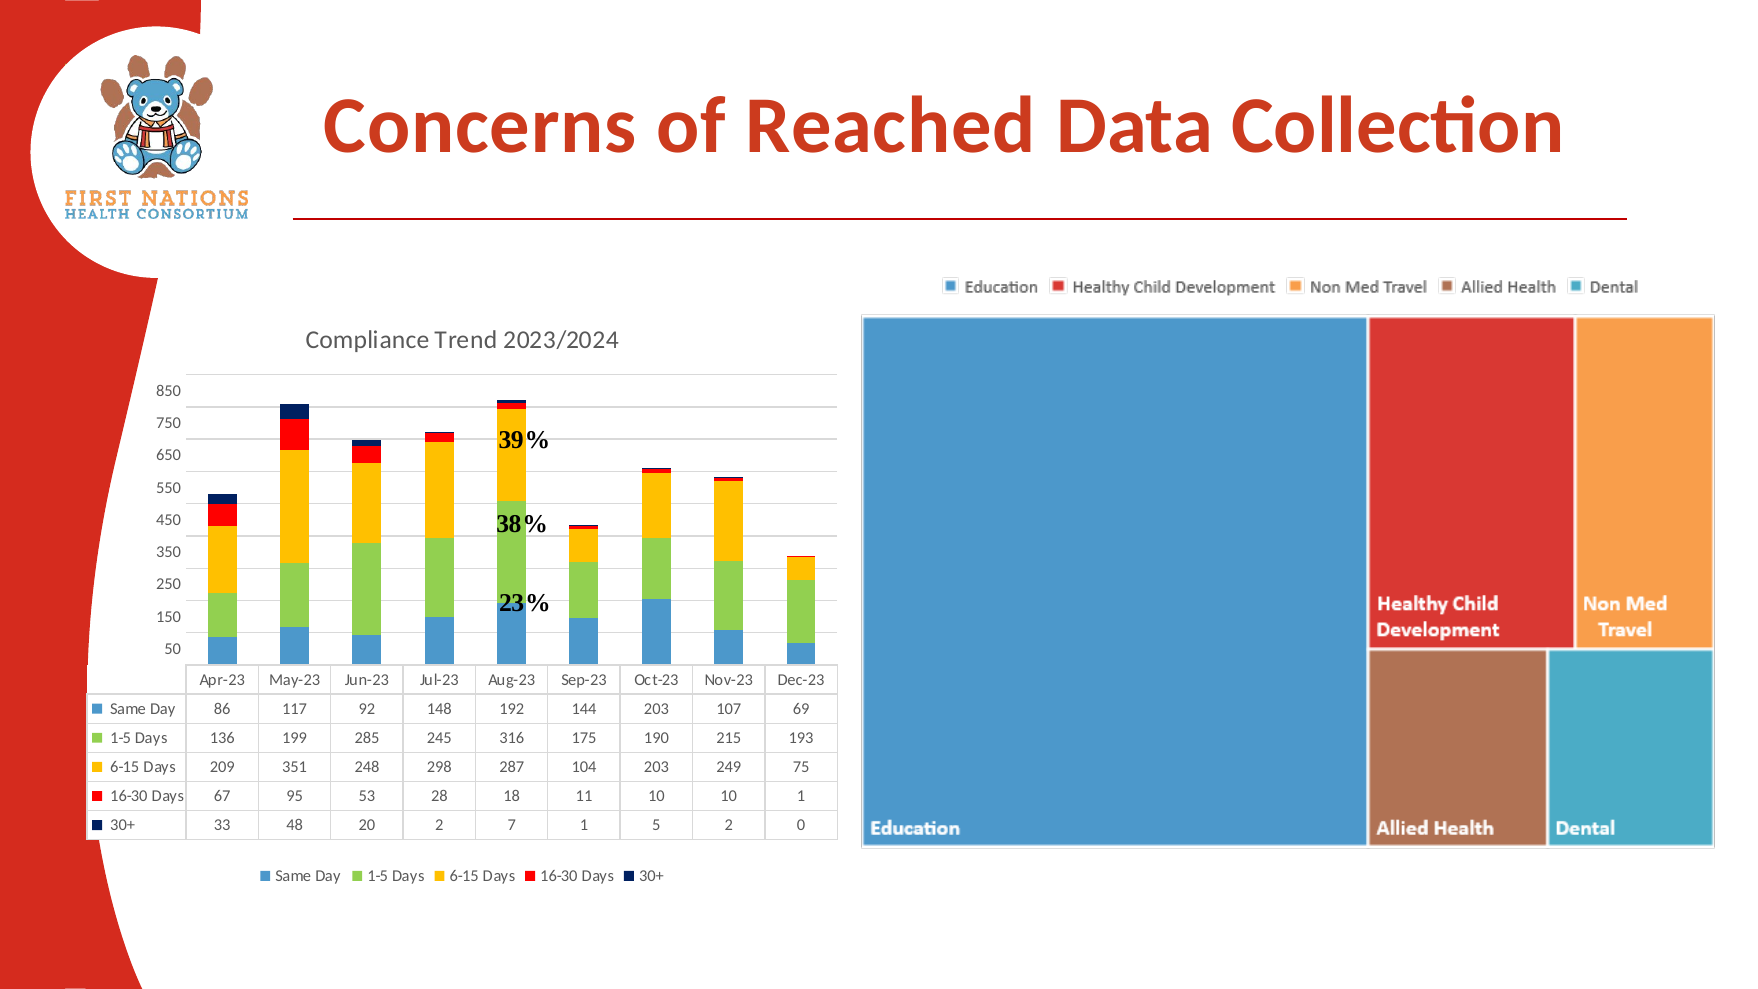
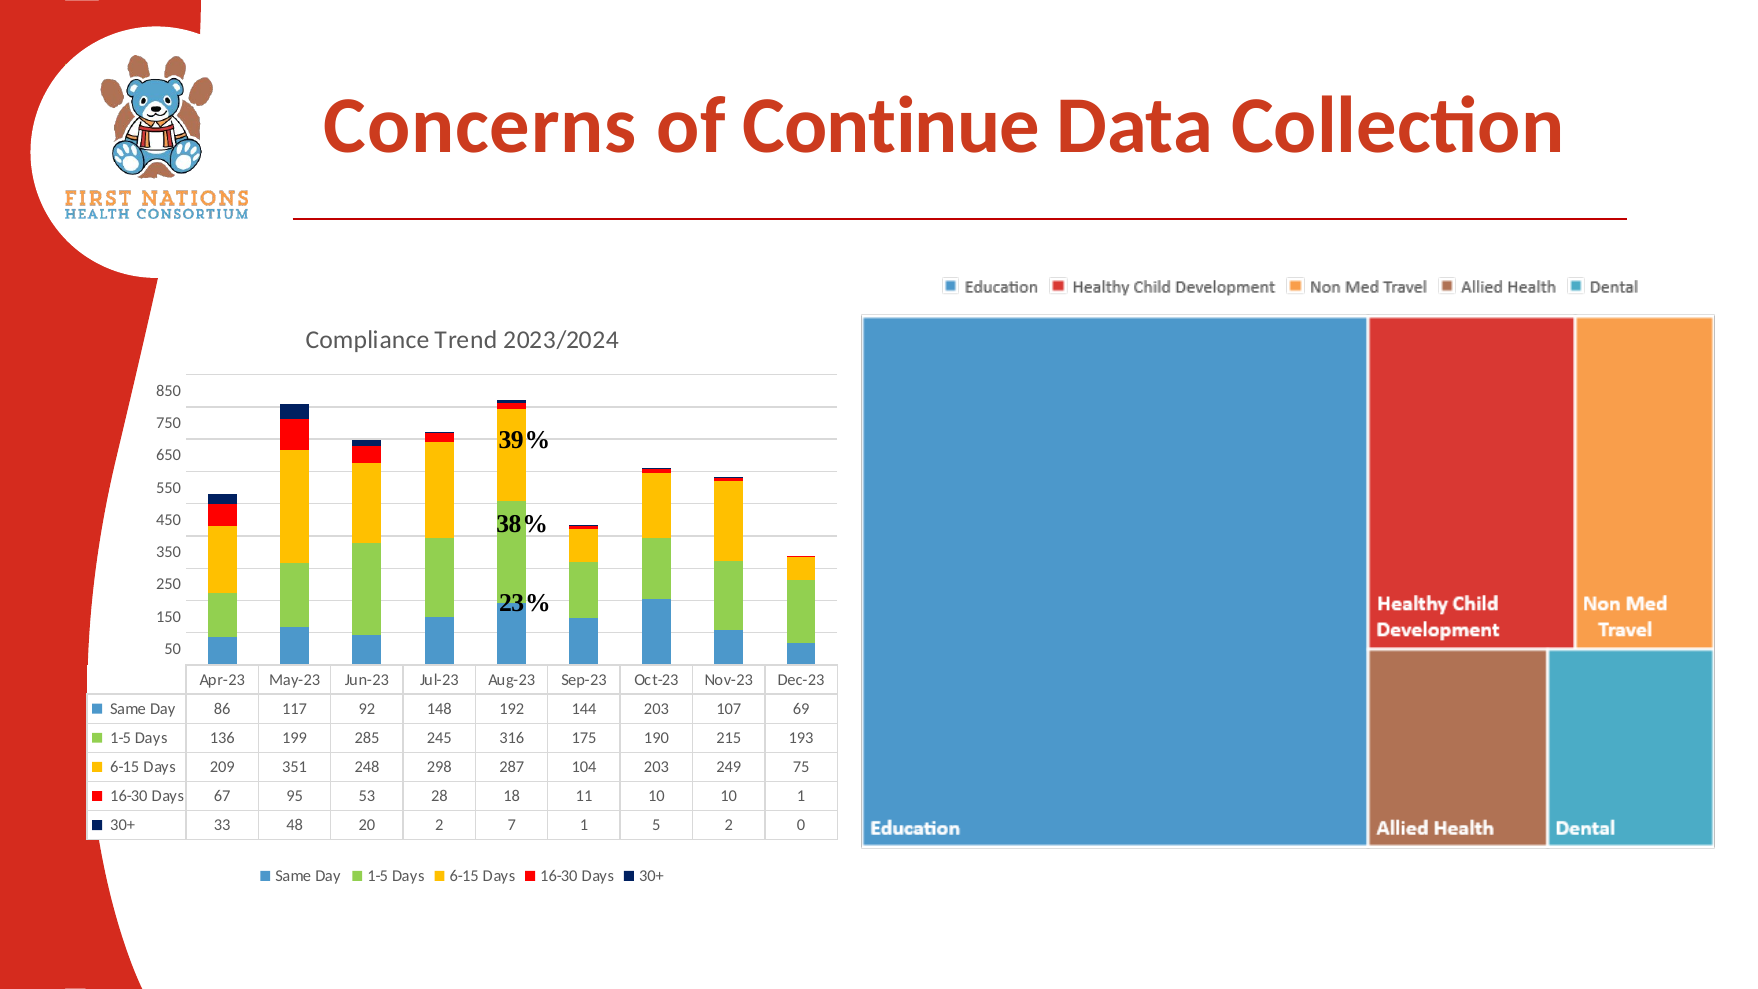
Reached: Reached -> Continue
